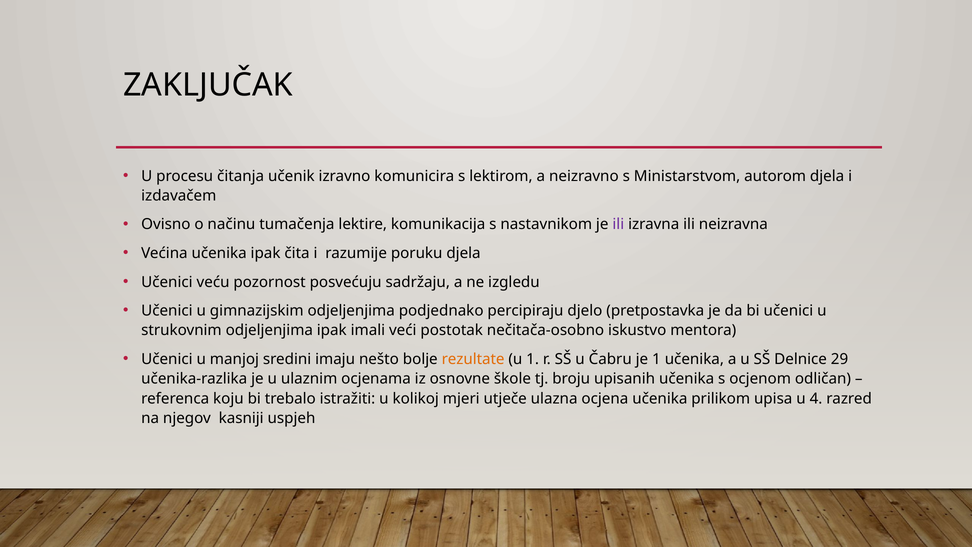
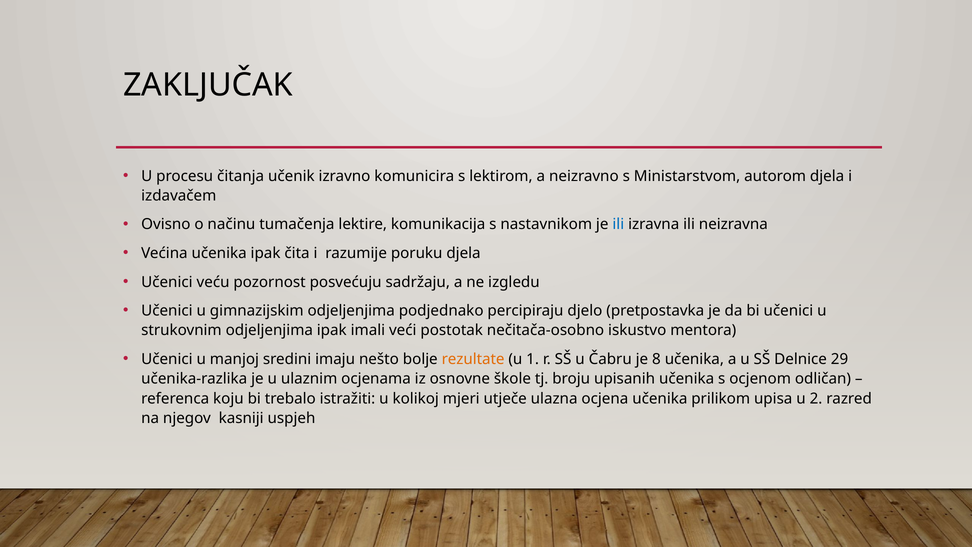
ili at (618, 224) colour: purple -> blue
je 1: 1 -> 8
4: 4 -> 2
